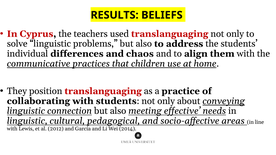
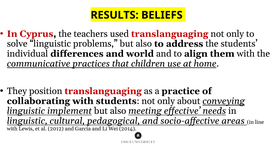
chaos: chaos -> world
connection: connection -> implement
